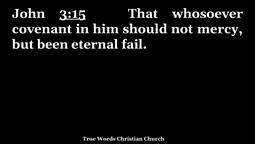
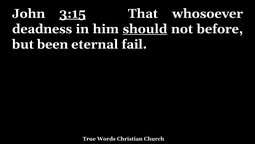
covenant: covenant -> deadness
should underline: none -> present
mercy: mercy -> before
